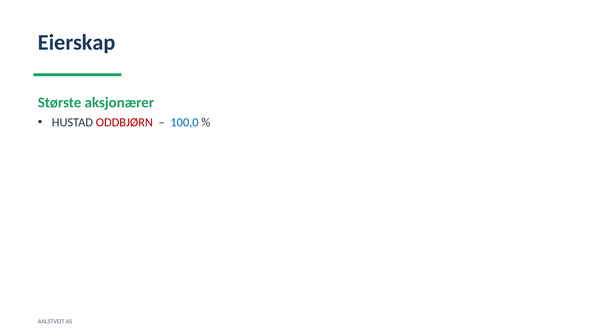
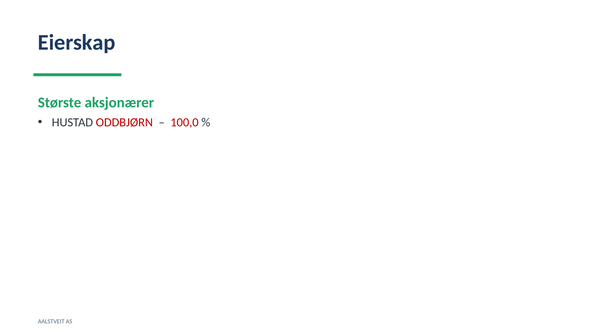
100,0 colour: blue -> red
